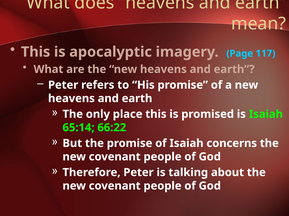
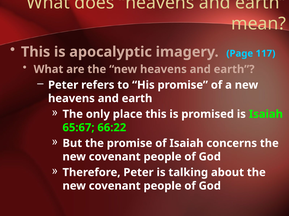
65:14: 65:14 -> 65:67
